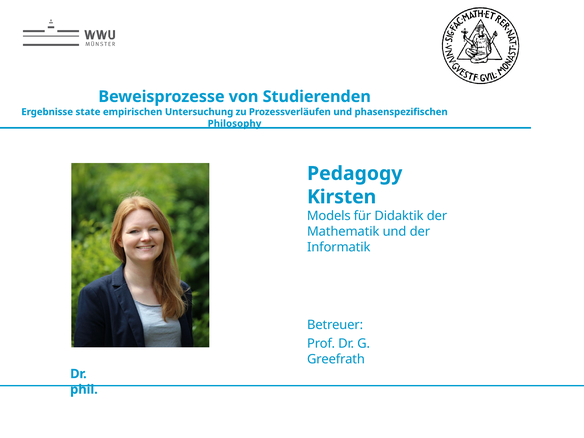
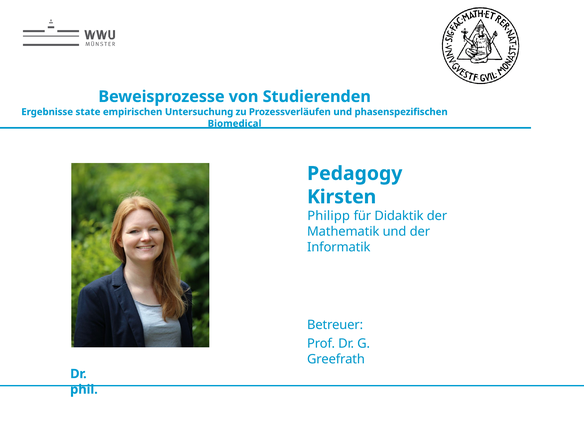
Philosophy: Philosophy -> Biomedical
Models: Models -> Philipp
